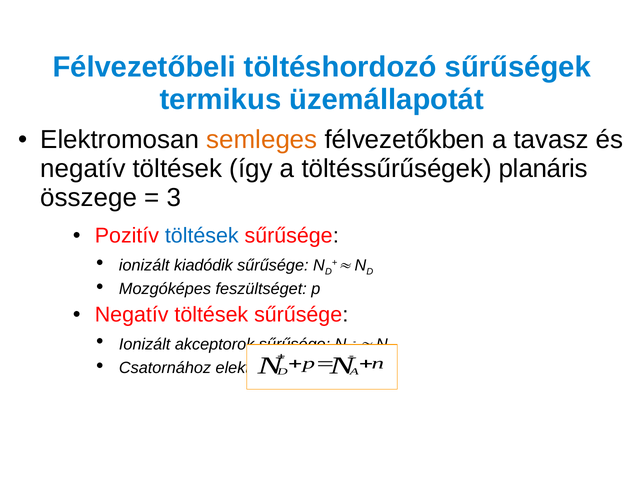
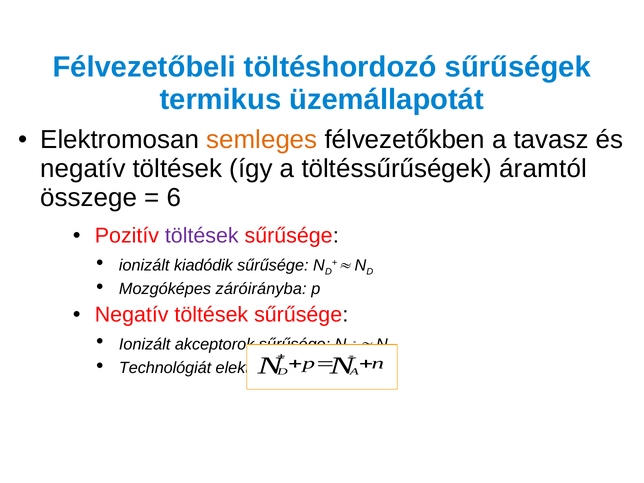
planáris: planáris -> áramtól
3: 3 -> 6
töltések at (202, 236) colour: blue -> purple
feszültséget: feszültséget -> záróirányba
Csatornához: Csatornához -> Technológiát
